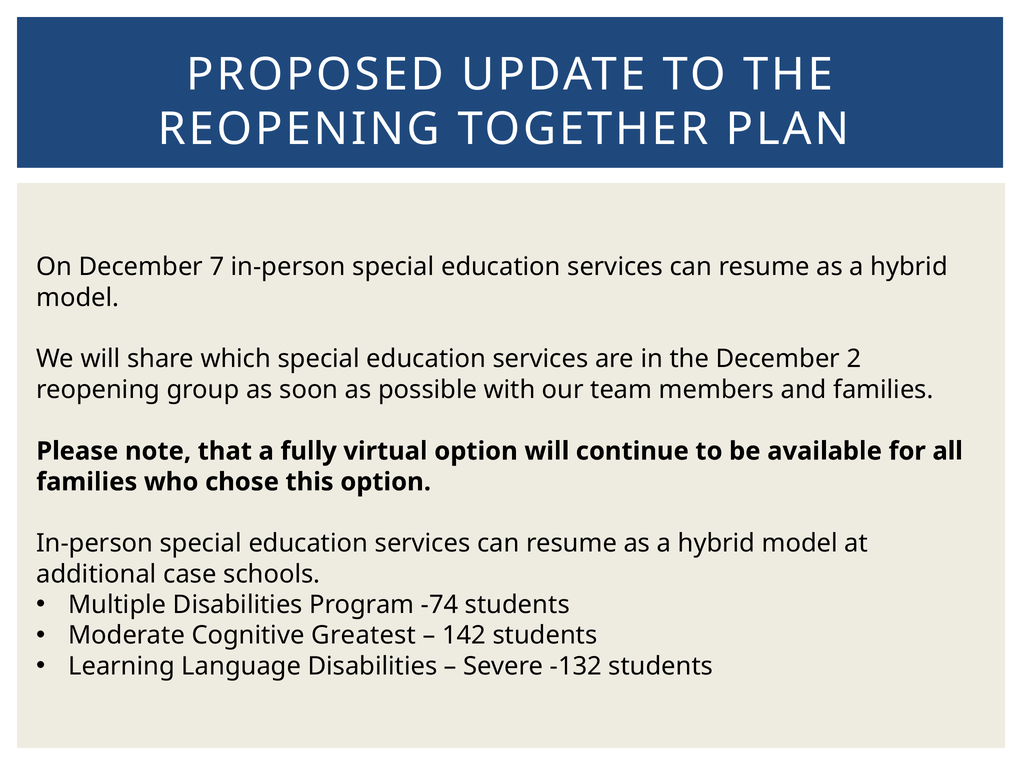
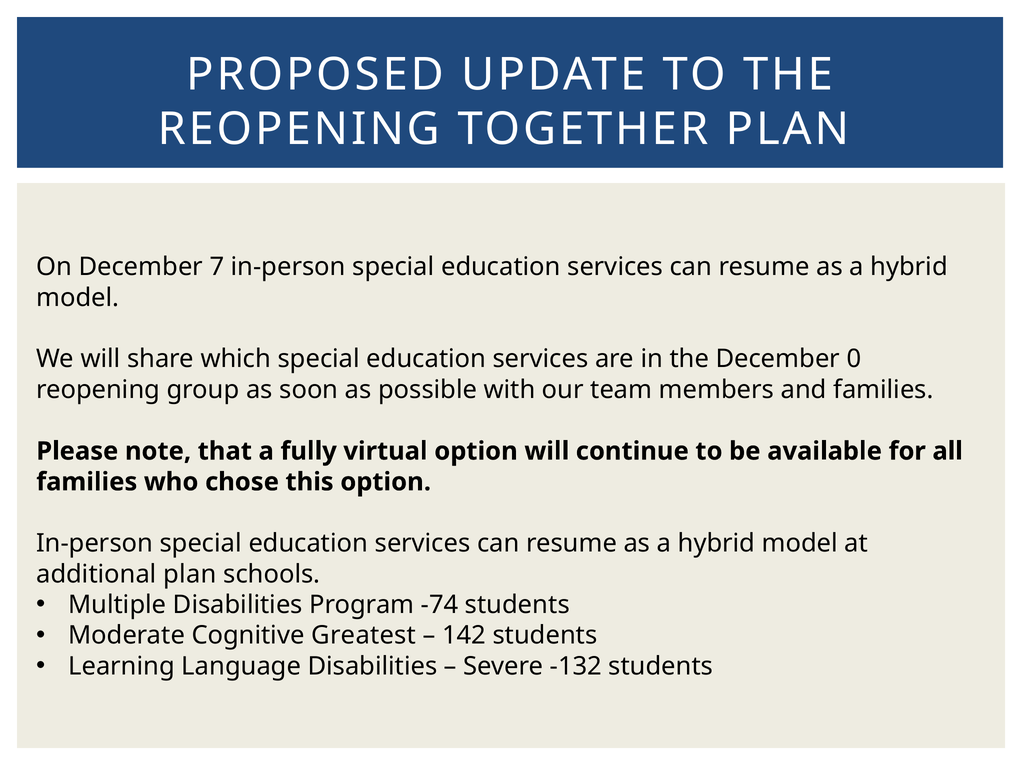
2: 2 -> 0
additional case: case -> plan
